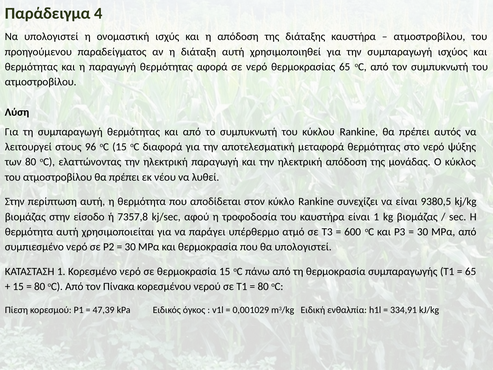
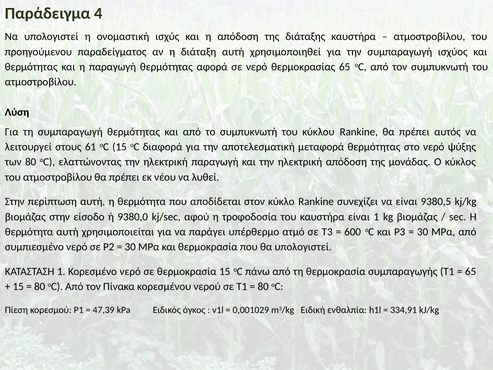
96: 96 -> 61
7357,8: 7357,8 -> 9380,0
